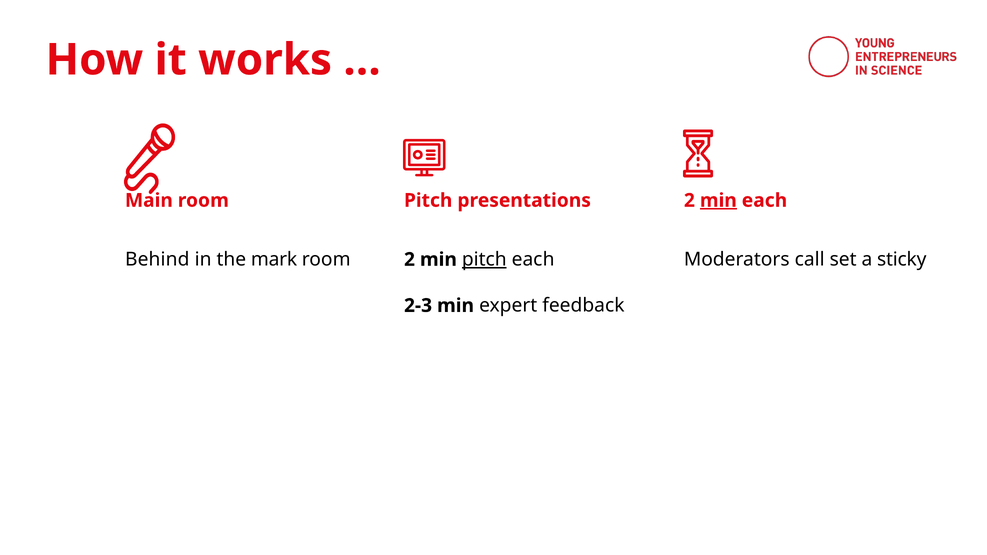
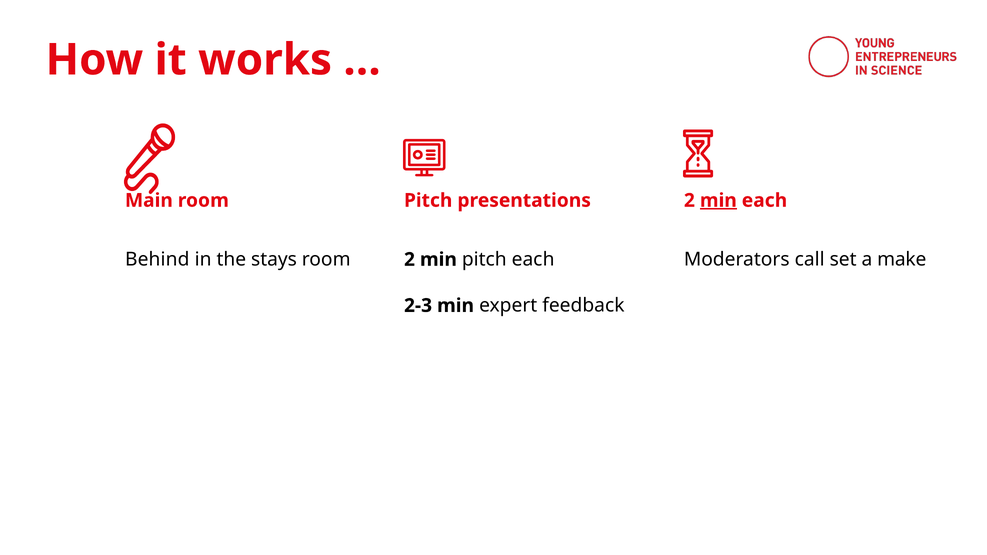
mark: mark -> stays
pitch at (484, 260) underline: present -> none
sticky: sticky -> make
